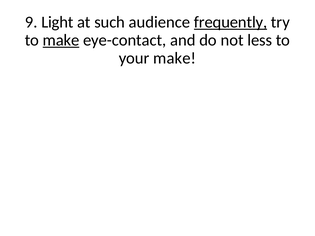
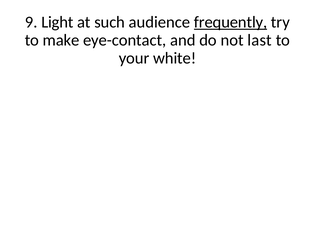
make at (61, 40) underline: present -> none
less: less -> last
your make: make -> white
